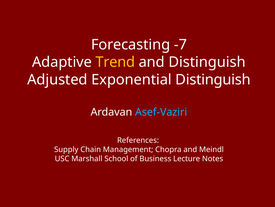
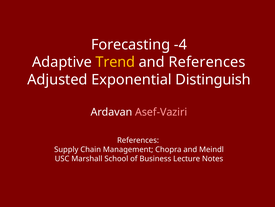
-7: -7 -> -4
and Distinguish: Distinguish -> References
Asef-Vaziri colour: light blue -> pink
